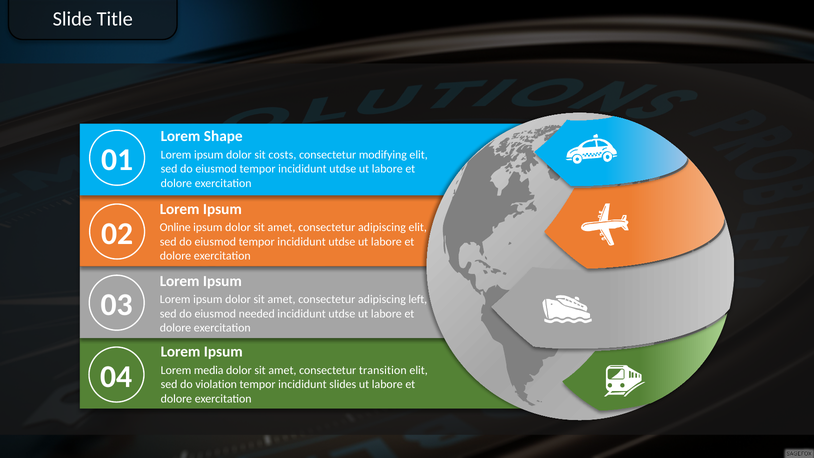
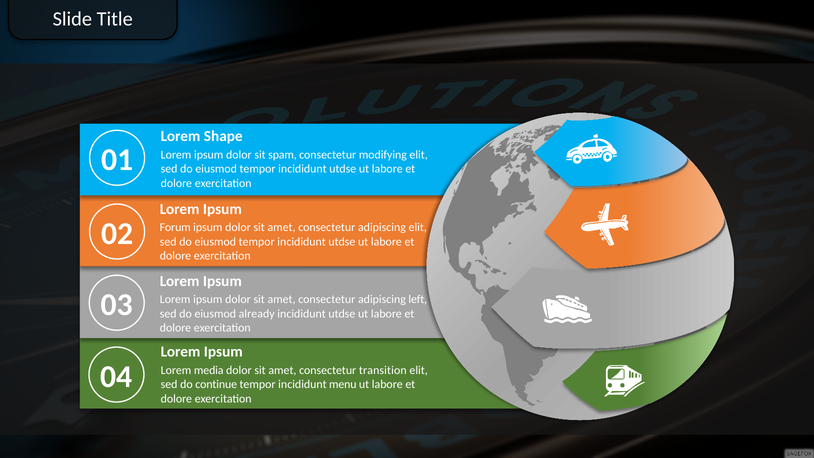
costs: costs -> spam
Online: Online -> Forum
needed: needed -> already
violation: violation -> continue
slides: slides -> menu
